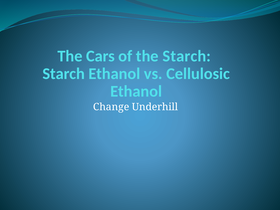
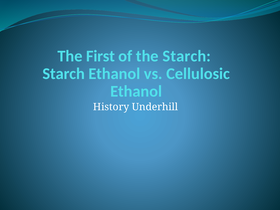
Cars: Cars -> First
Change: Change -> History
